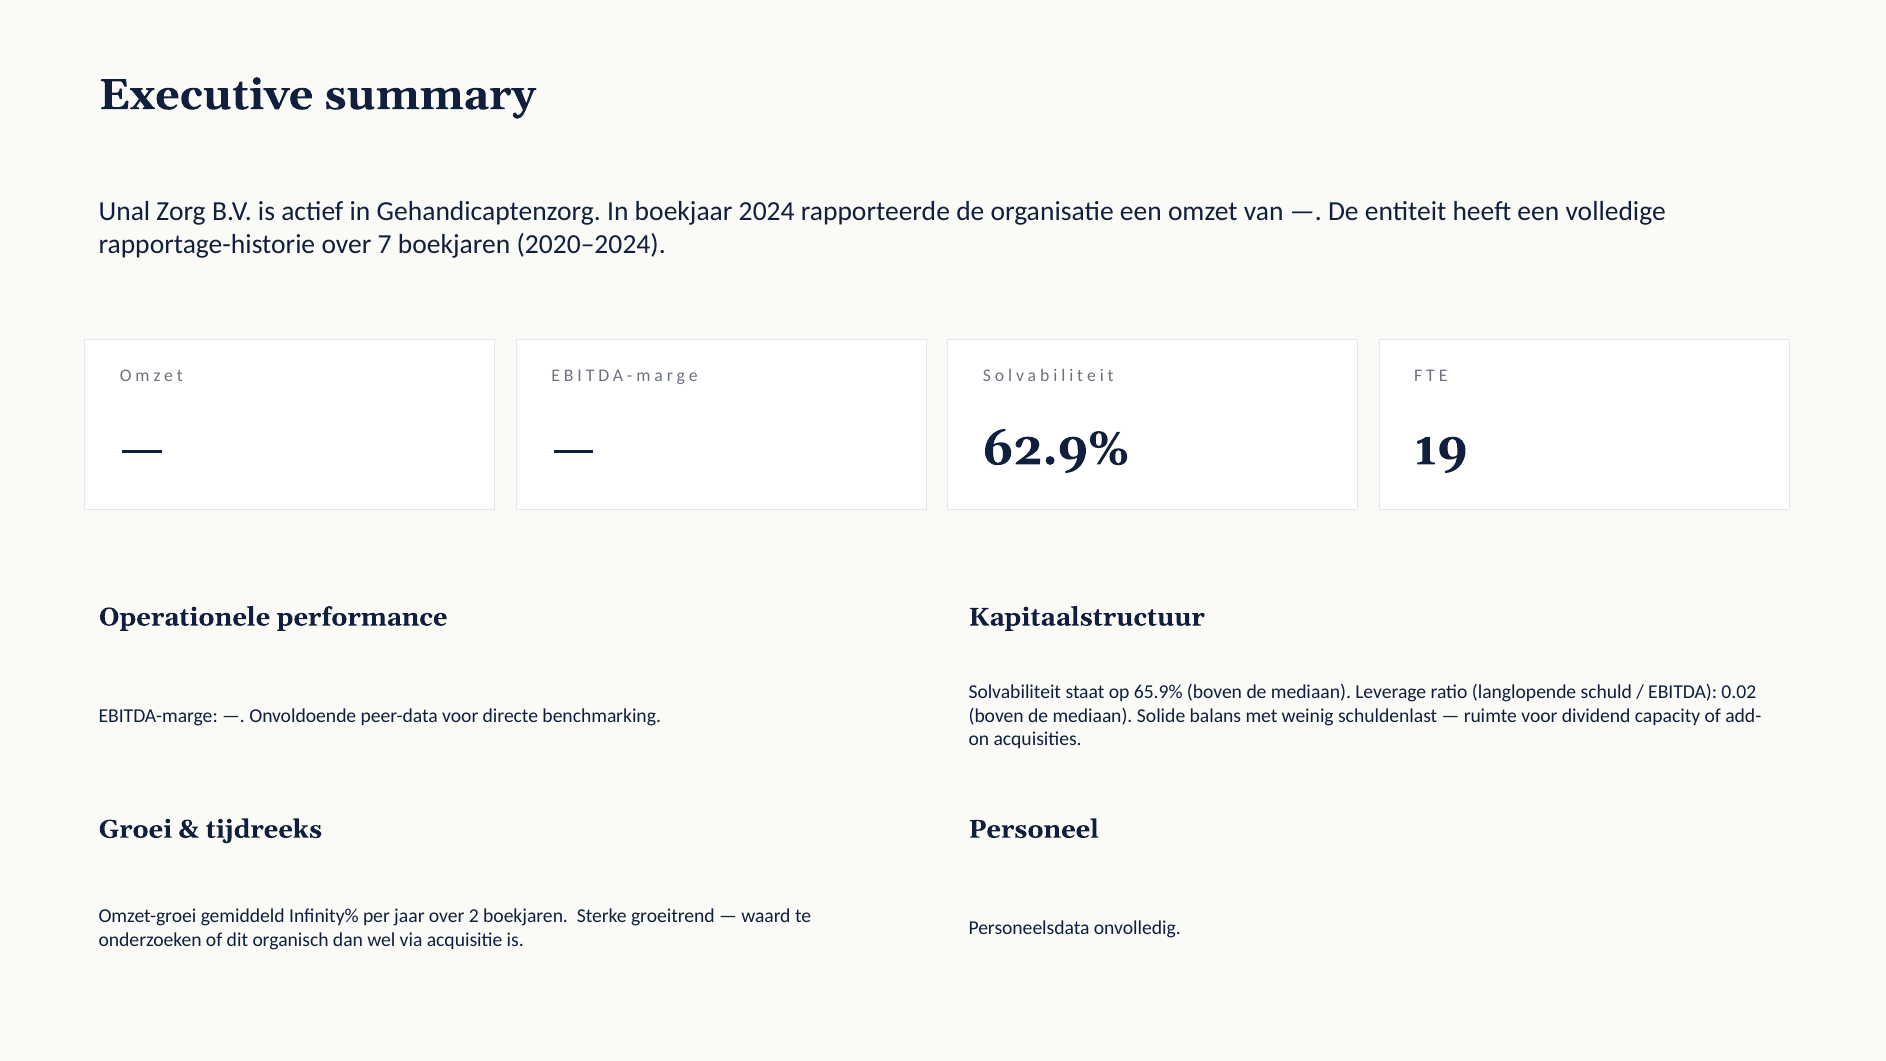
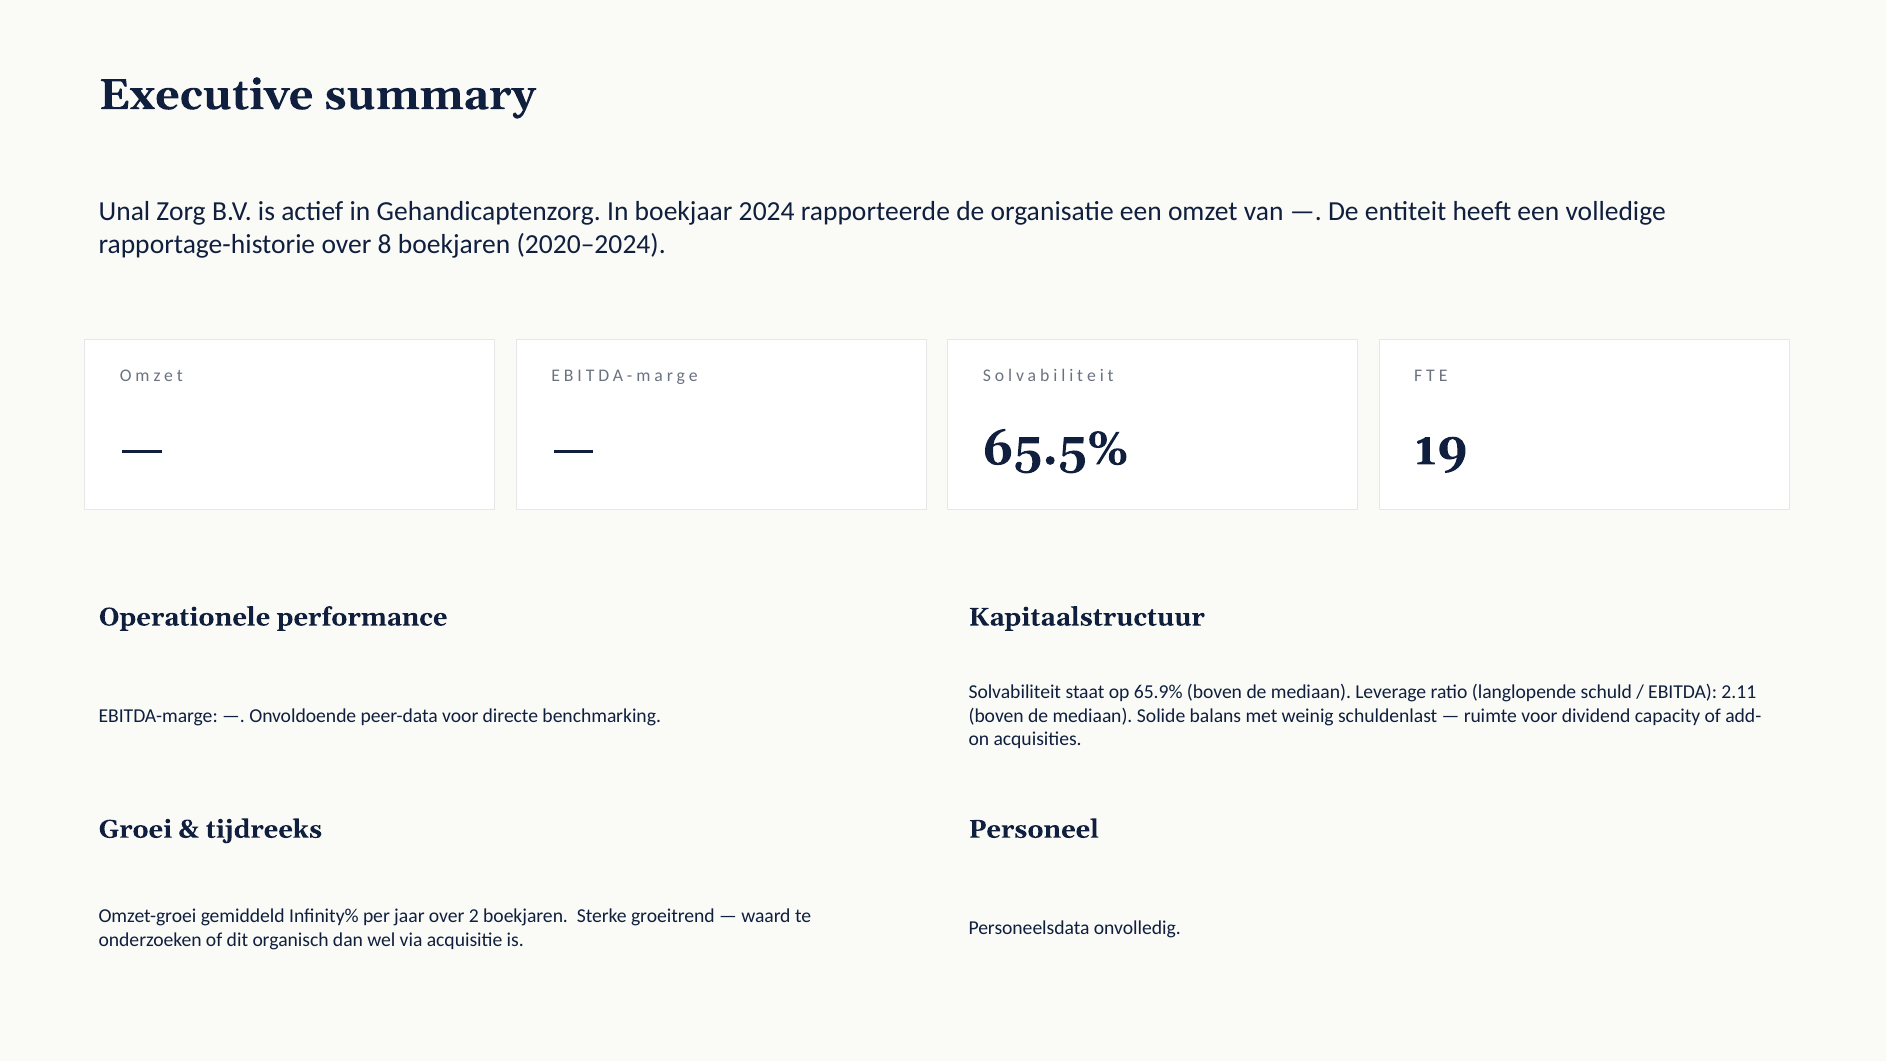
7: 7 -> 8
62.9%: 62.9% -> 65.5%
0.02: 0.02 -> 2.11
